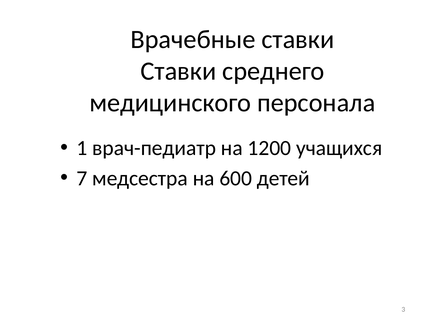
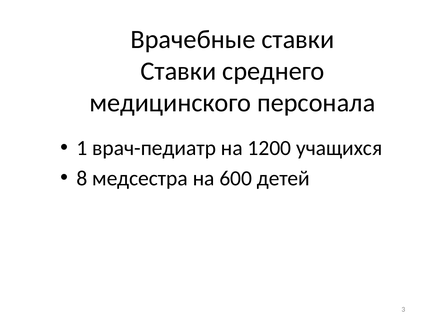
7: 7 -> 8
